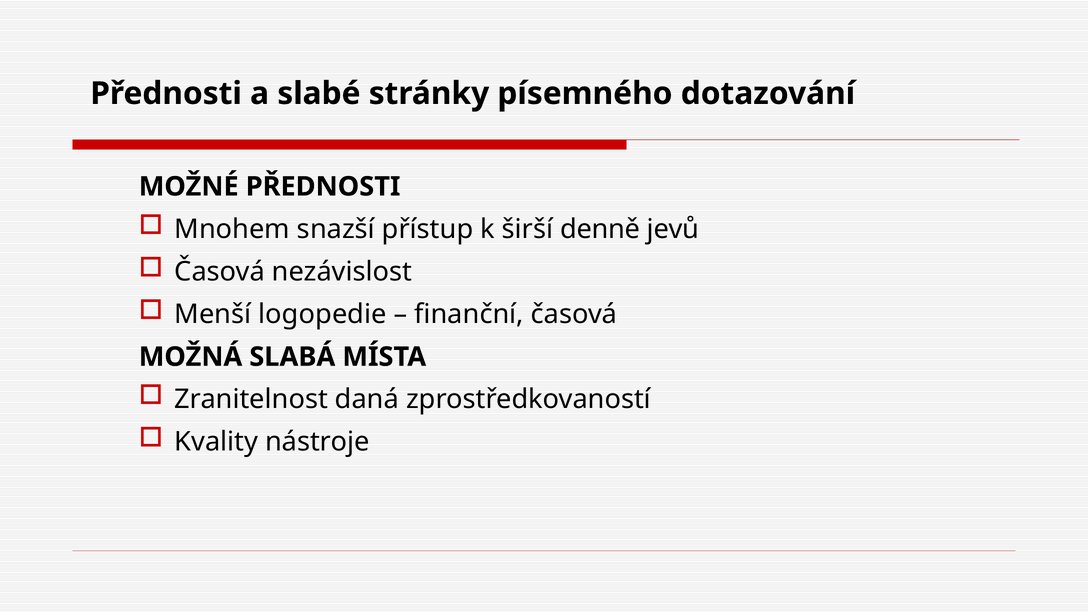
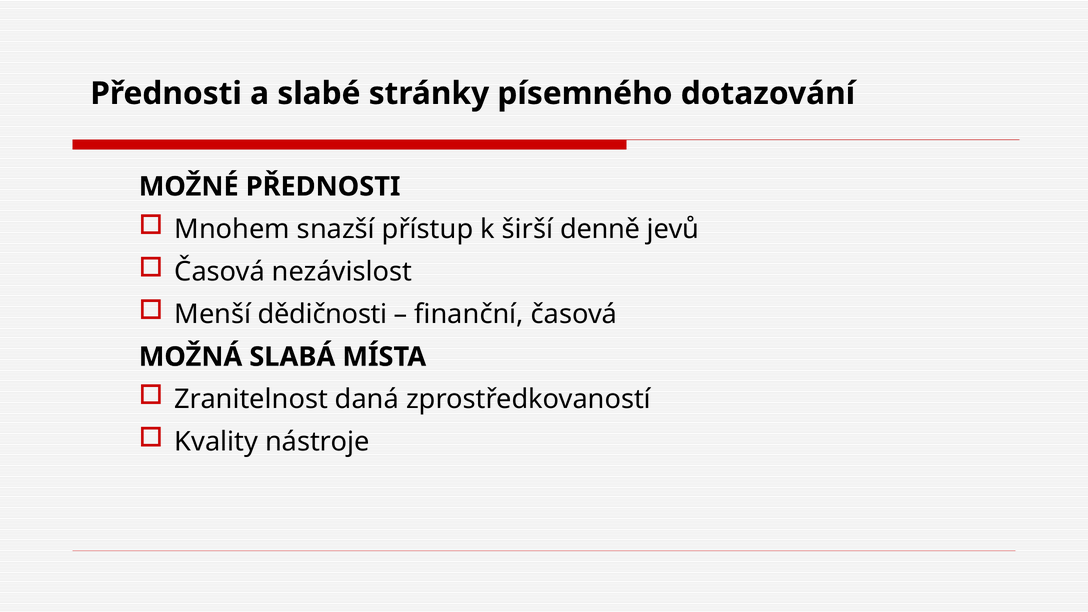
logopedie: logopedie -> dědičnosti
